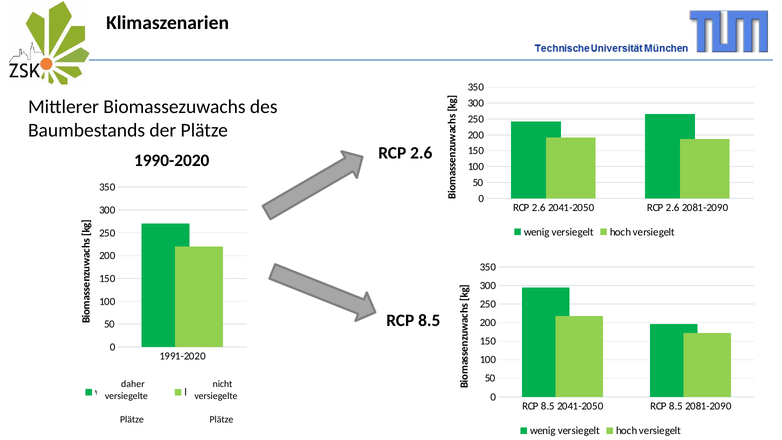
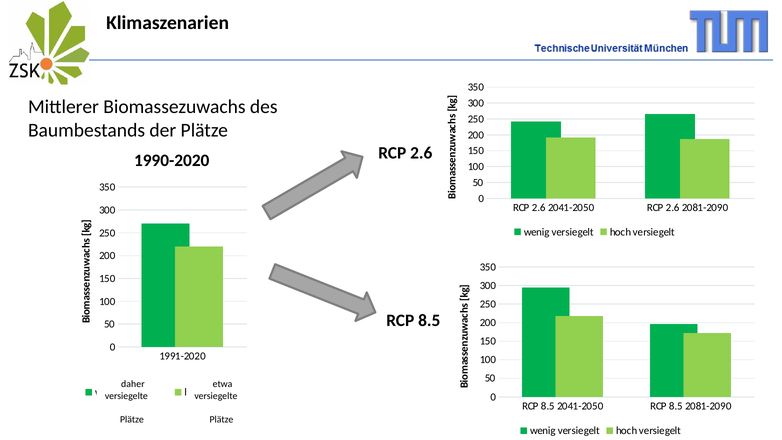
nicht: nicht -> etwa
